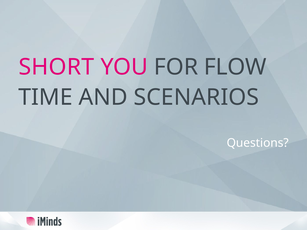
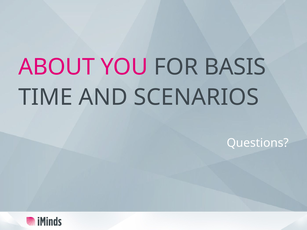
SHORT: SHORT -> ABOUT
FLOW: FLOW -> BASIS
